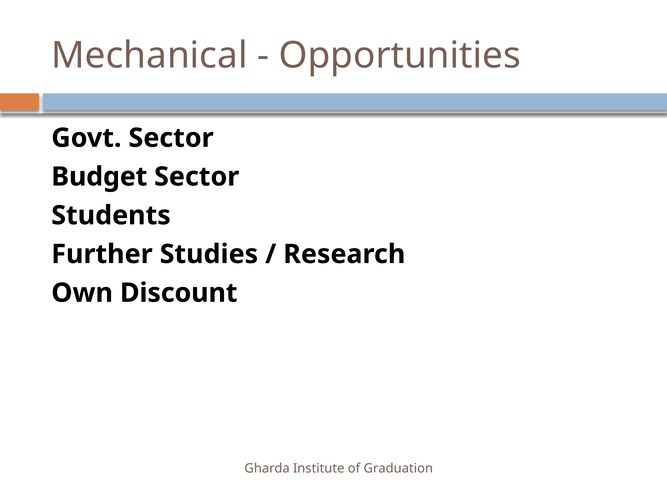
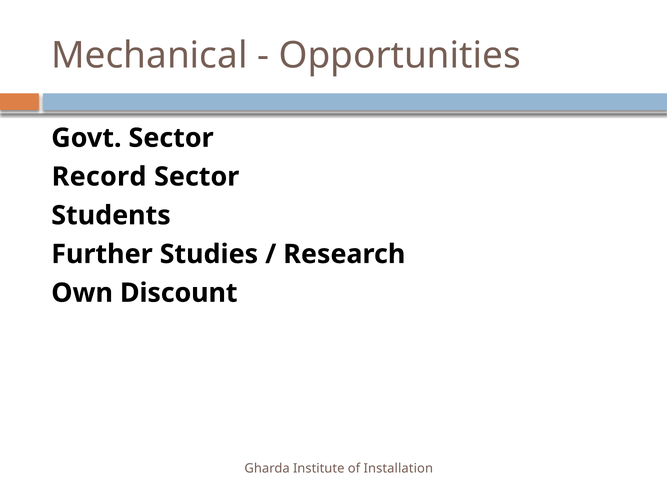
Budget: Budget -> Record
Graduation: Graduation -> Installation
